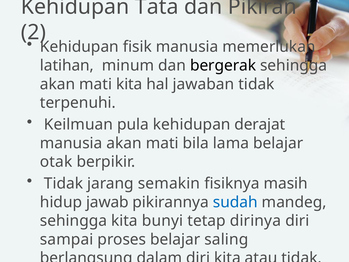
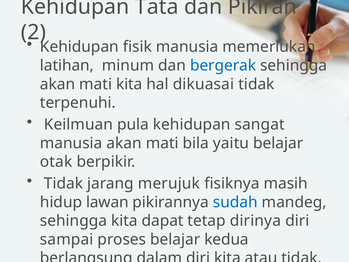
bergerak colour: black -> blue
jawaban: jawaban -> dikuasai
derajat: derajat -> sangat
lama: lama -> yaitu
semakin: semakin -> merujuk
jawab: jawab -> lawan
bunyi: bunyi -> dapat
saling: saling -> kedua
